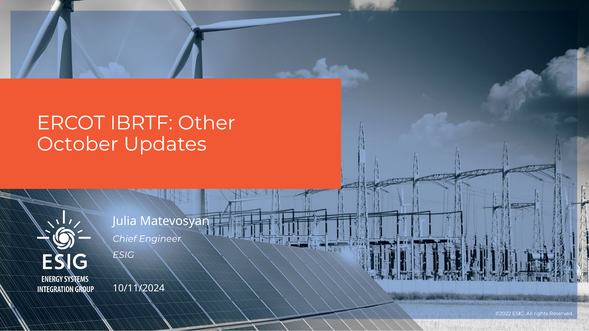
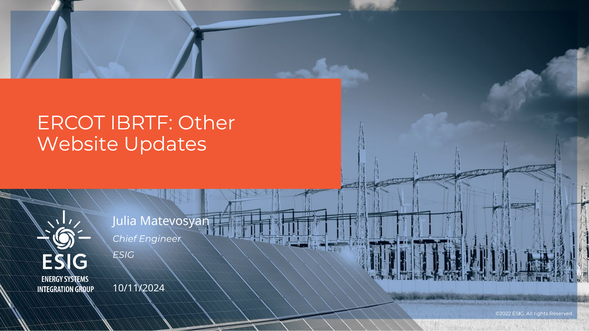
October: October -> Website
